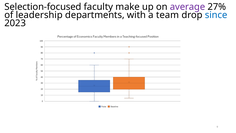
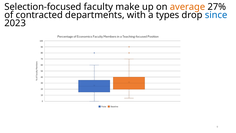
average colour: purple -> orange
leadership: leadership -> contracted
team: team -> types
